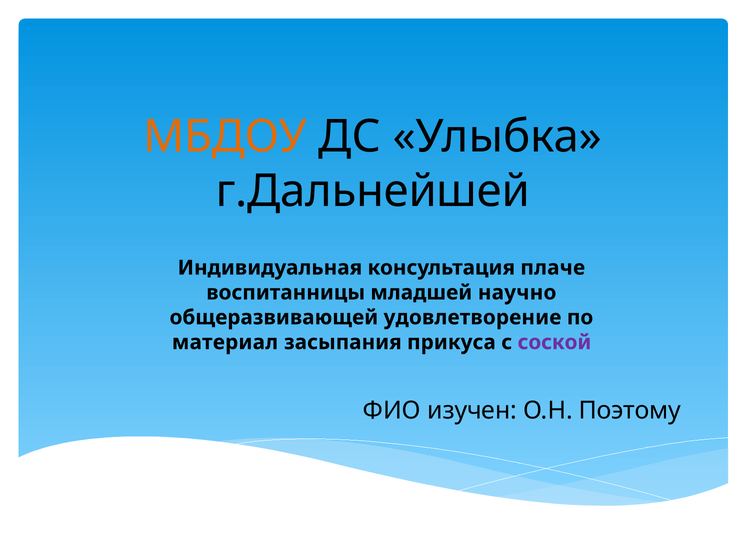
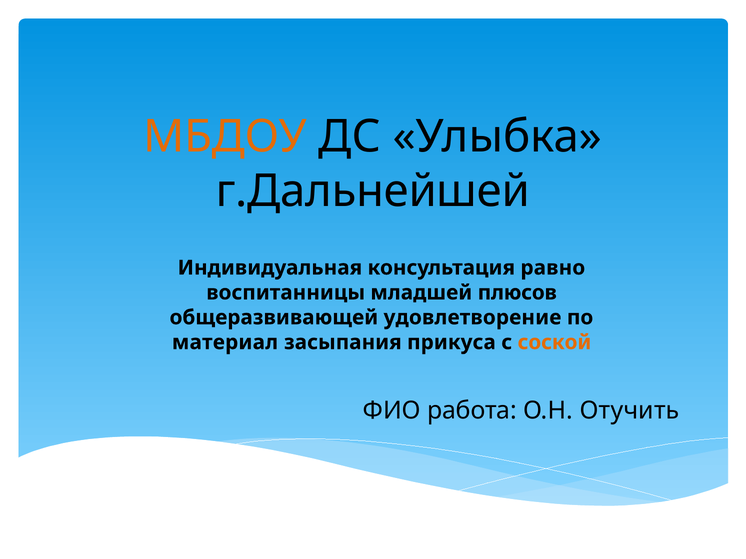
плаче: плаче -> равно
научно: научно -> плюсов
соской colour: purple -> orange
изучен: изучен -> работа
Поэтому: Поэтому -> Отучить
